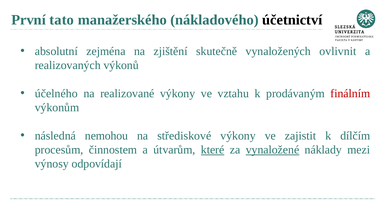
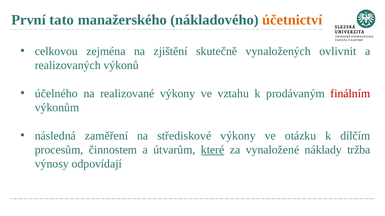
účetnictví colour: black -> orange
absolutní: absolutní -> celkovou
nemohou: nemohou -> zaměření
zajistit: zajistit -> otázku
vynaložené underline: present -> none
mezi: mezi -> tržba
